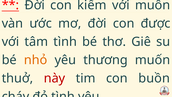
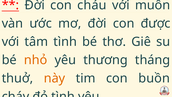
kiếm: kiếm -> cháu
muốn: muốn -> tháng
này colour: red -> orange
